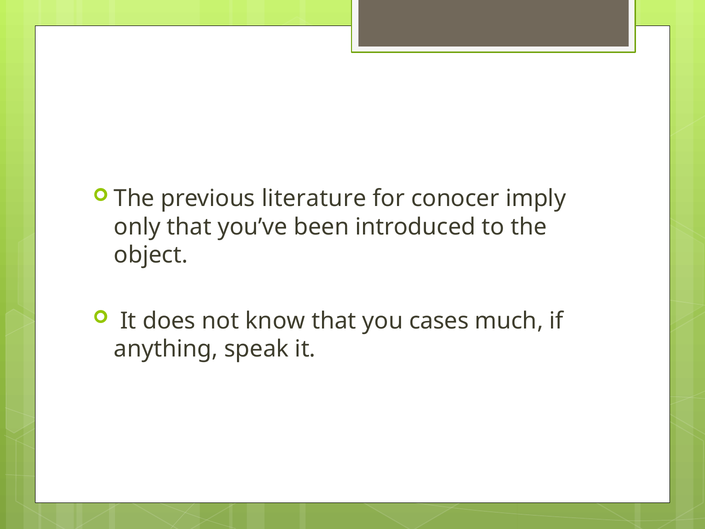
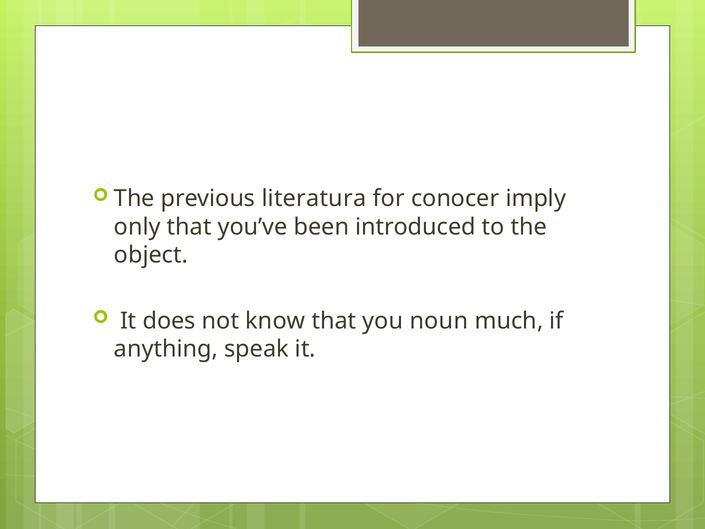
literature: literature -> literatura
cases: cases -> noun
